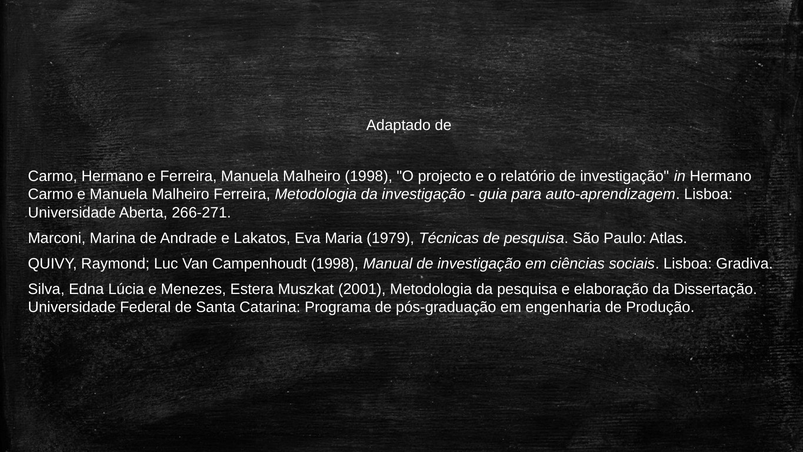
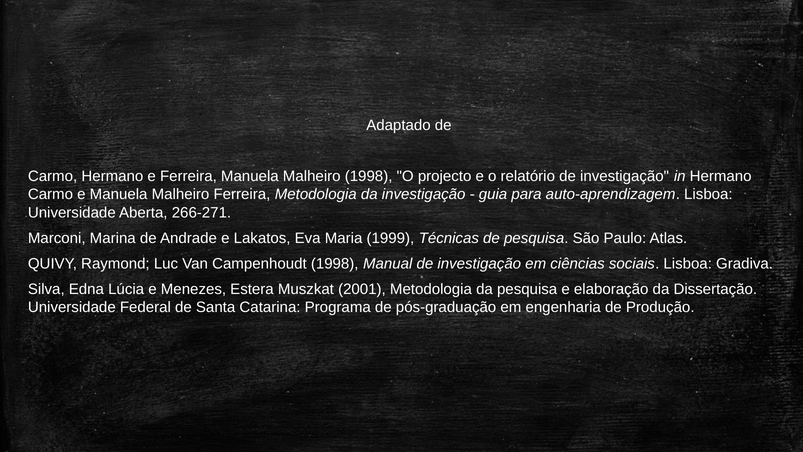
1979: 1979 -> 1999
